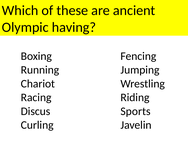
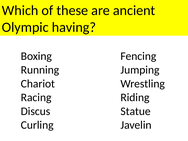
Sports: Sports -> Statue
